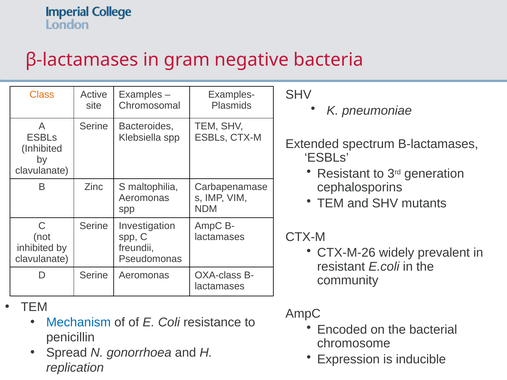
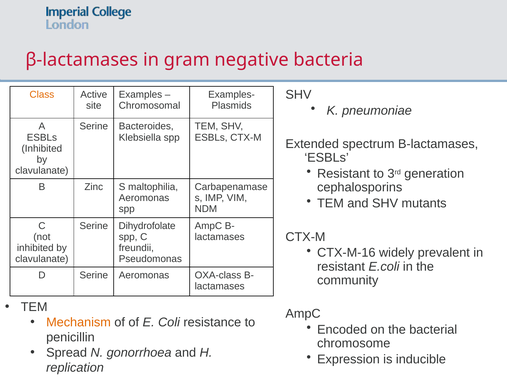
Investigation: Investigation -> Dihydrofolate
CTX-M-26: CTX-M-26 -> CTX-M-16
Mechanism colour: blue -> orange
